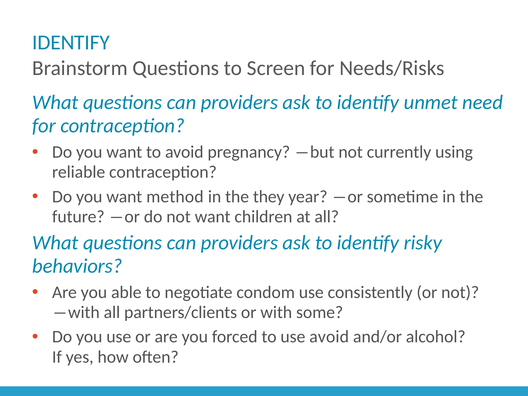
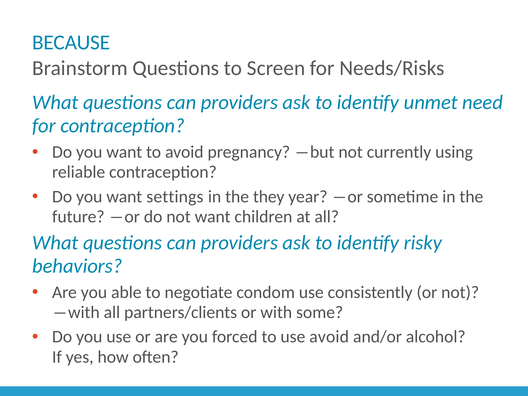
IDENTIFY at (71, 43): IDENTIFY -> BECAUSE
method: method -> settings
